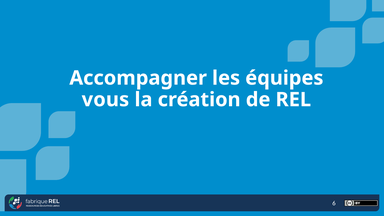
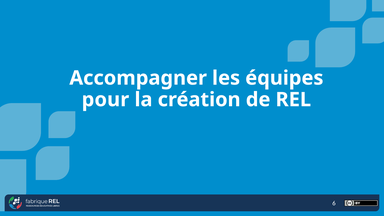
vous: vous -> pour
